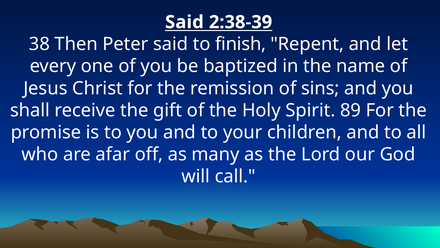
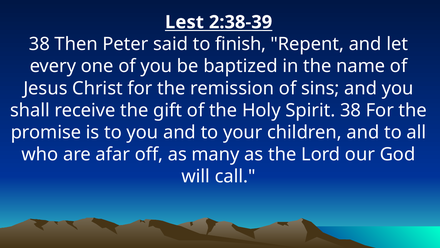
Said at (184, 22): Said -> Lest
Spirit 89: 89 -> 38
